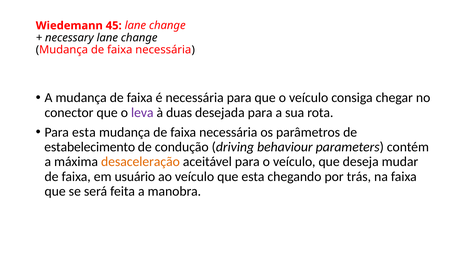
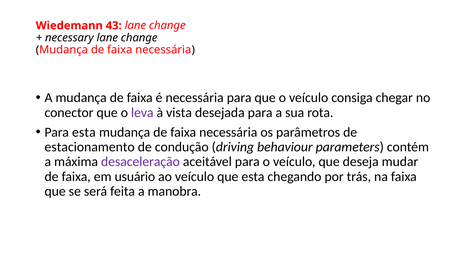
45: 45 -> 43
duas: duas -> vista
estabelecimento: estabelecimento -> estacionamento
desaceleração colour: orange -> purple
